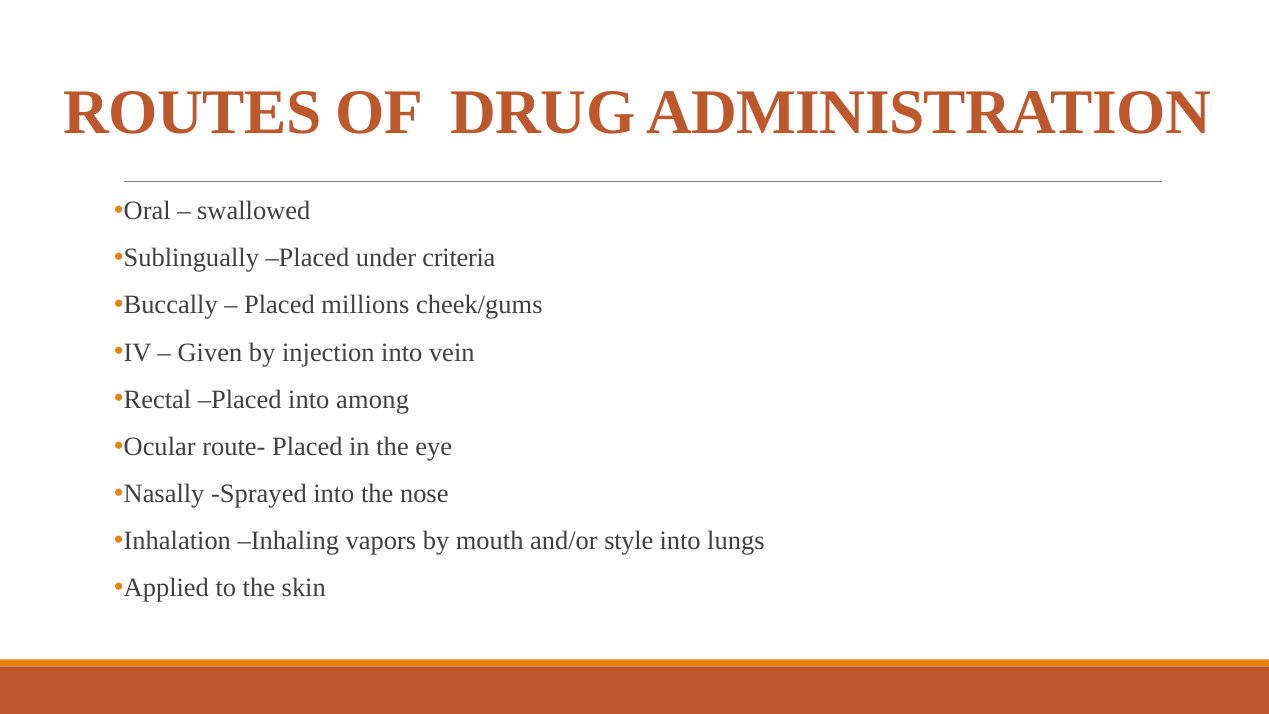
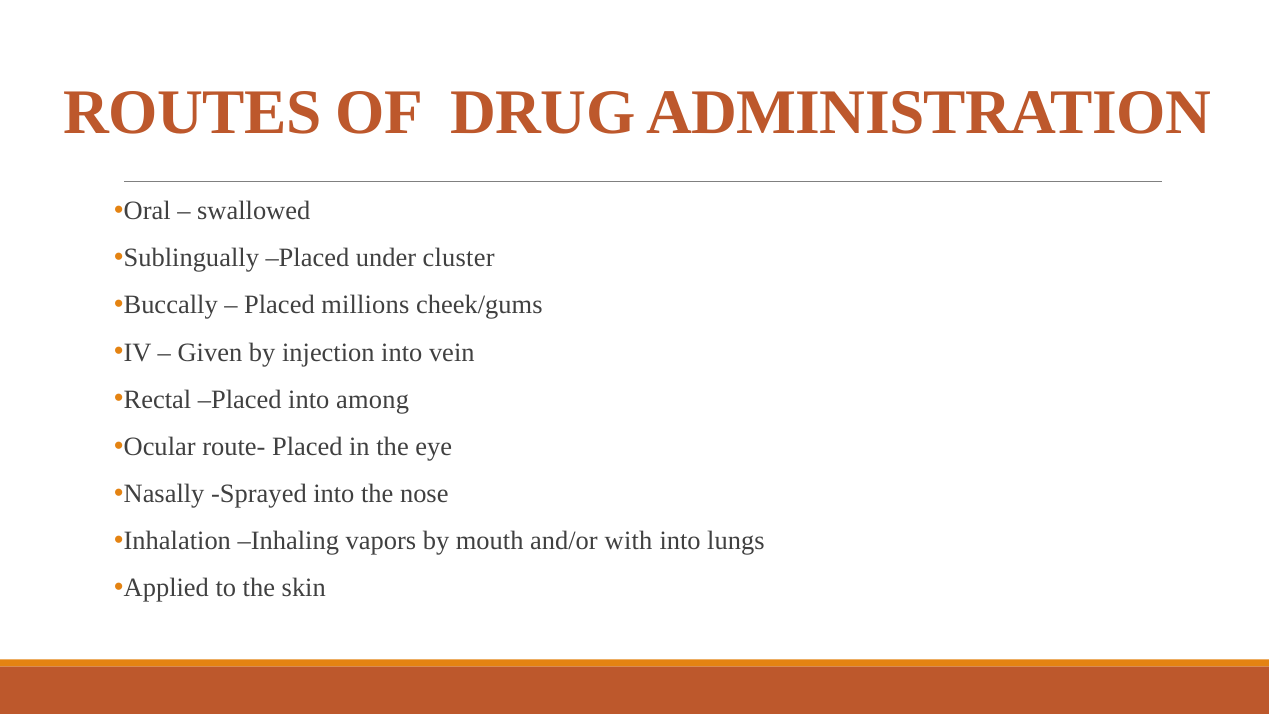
criteria: criteria -> cluster
style: style -> with
